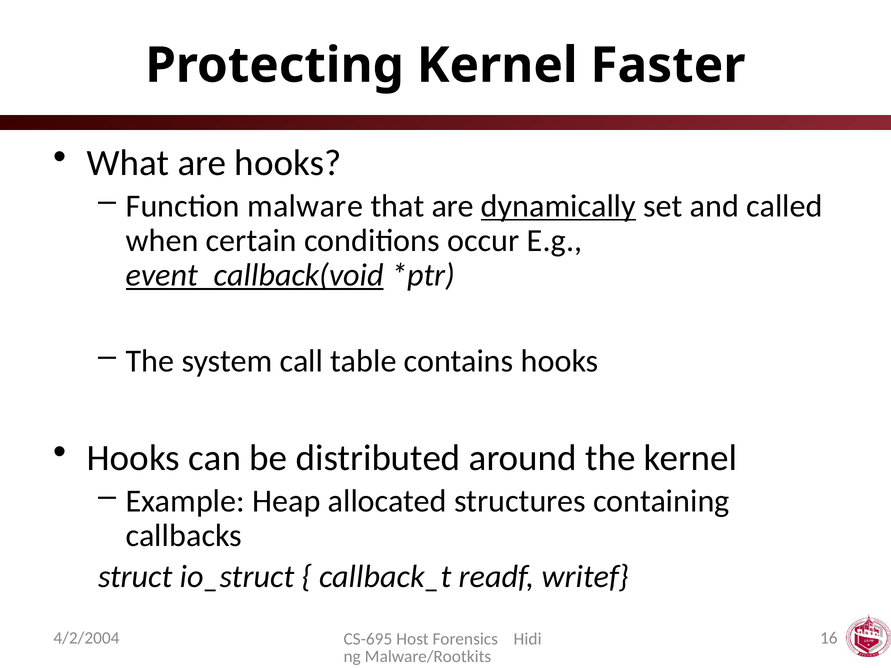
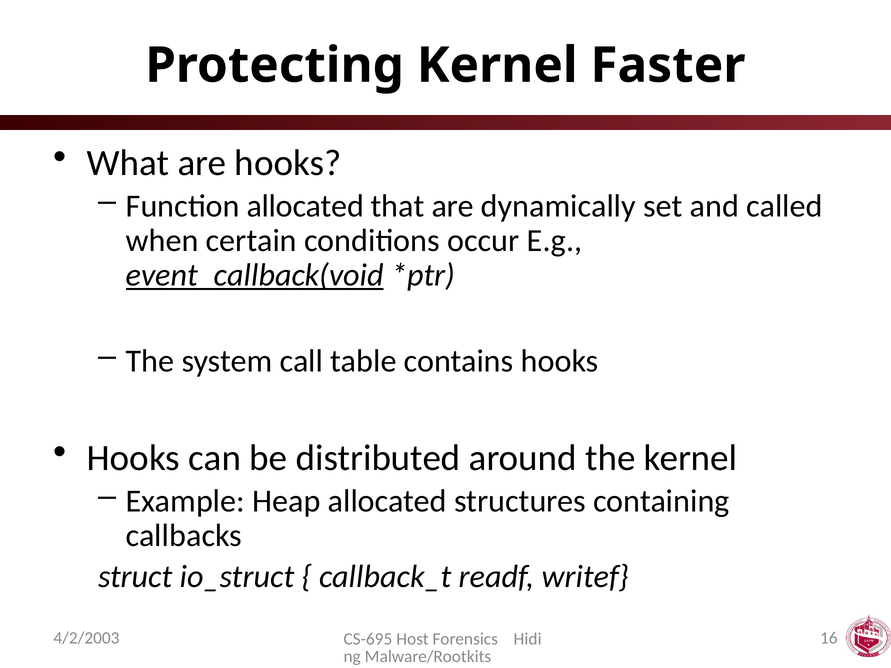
Function malware: malware -> allocated
dynamically underline: present -> none
4/2/2004: 4/2/2004 -> 4/2/2003
